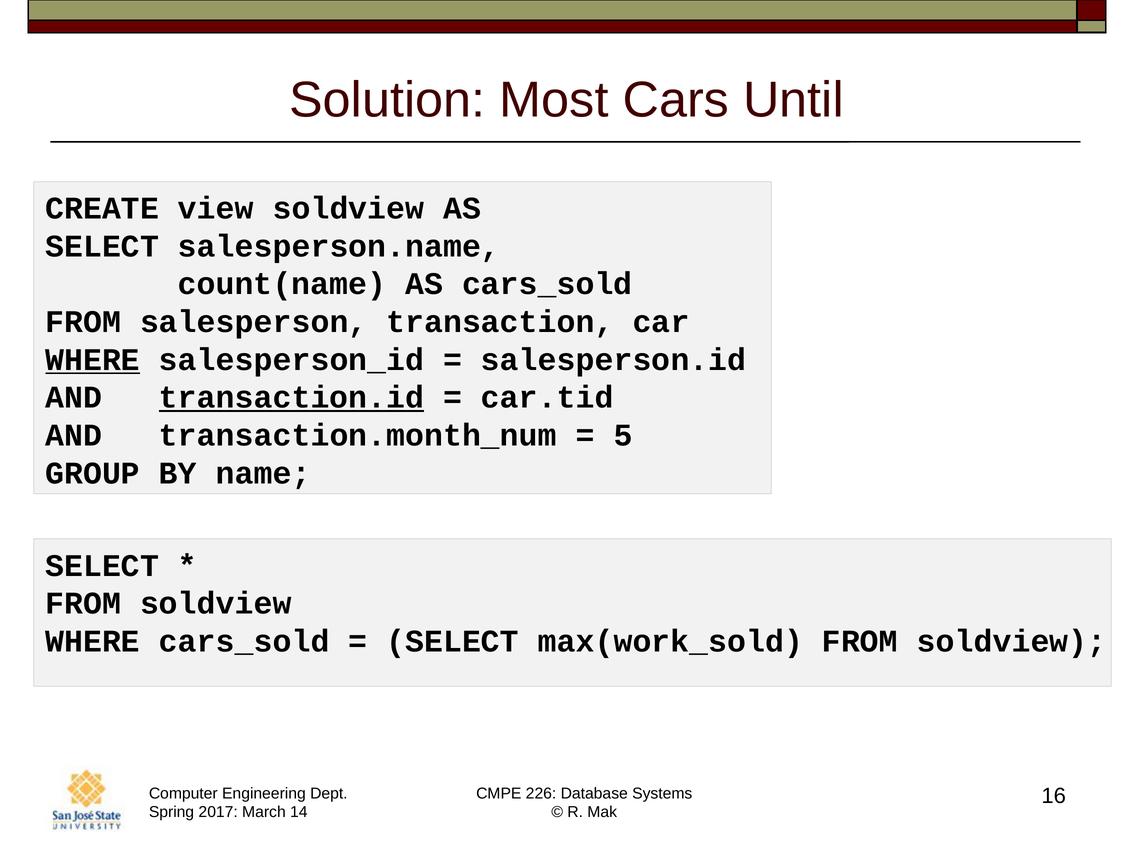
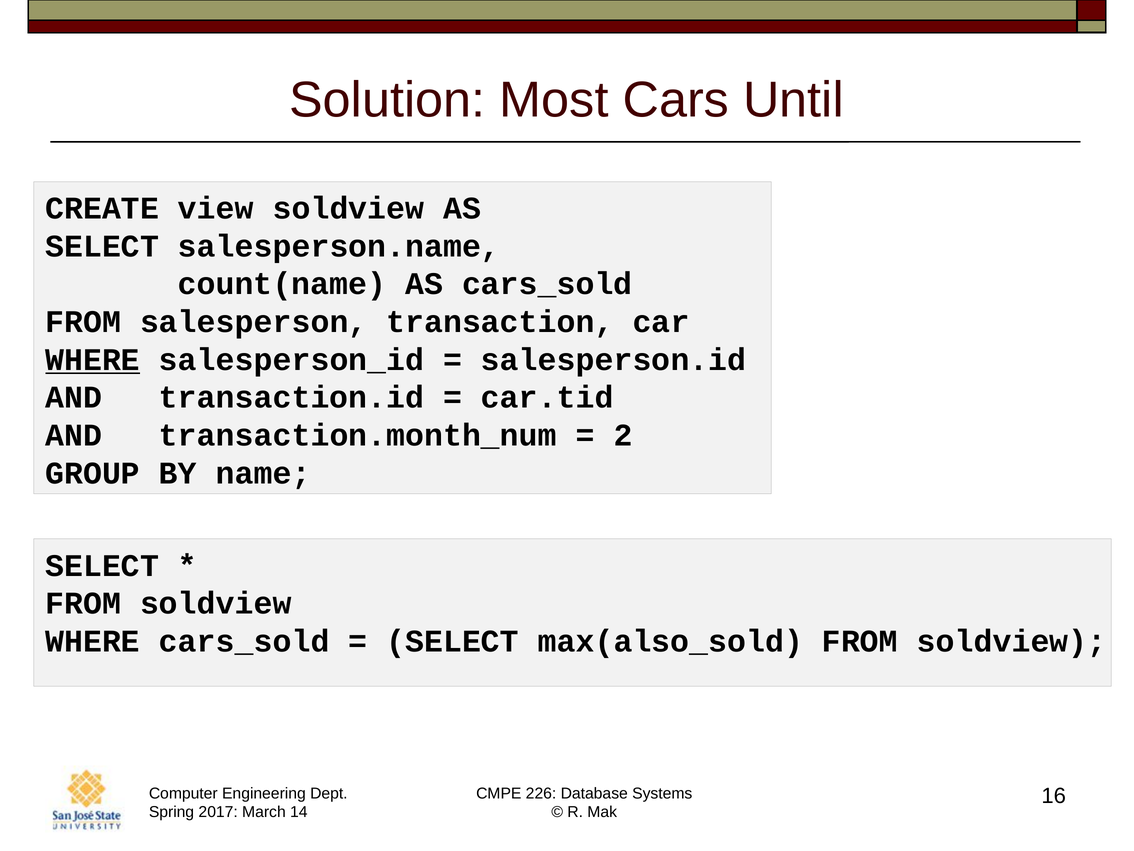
transaction.id underline: present -> none
5: 5 -> 2
max(work_sold: max(work_sold -> max(also_sold
